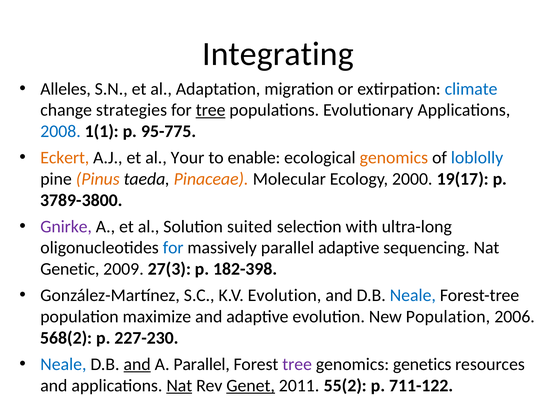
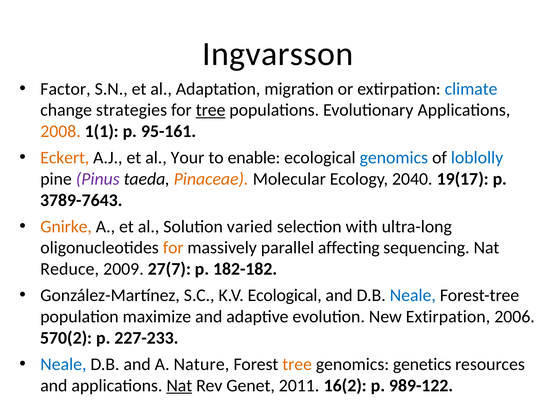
Integrating: Integrating -> Ingvarsson
Alleles: Alleles -> Factor
2008 colour: blue -> orange
95-775: 95-775 -> 95-161
genomics at (394, 158) colour: orange -> blue
Pinus colour: orange -> purple
2000: 2000 -> 2040
3789-3800: 3789-3800 -> 3789-7643
Gnirke colour: purple -> orange
suited: suited -> varied
for at (173, 248) colour: blue -> orange
parallel adaptive: adaptive -> affecting
Genetic: Genetic -> Reduce
27(3: 27(3 -> 27(7
182-398: 182-398 -> 182-182
K.V Evolution: Evolution -> Ecological
New Population: Population -> Extirpation
568(2: 568(2 -> 570(2
227-230: 227-230 -> 227-233
and at (137, 364) underline: present -> none
A Parallel: Parallel -> Nature
tree at (297, 364) colour: purple -> orange
Genet underline: present -> none
55(2: 55(2 -> 16(2
711-122: 711-122 -> 989-122
